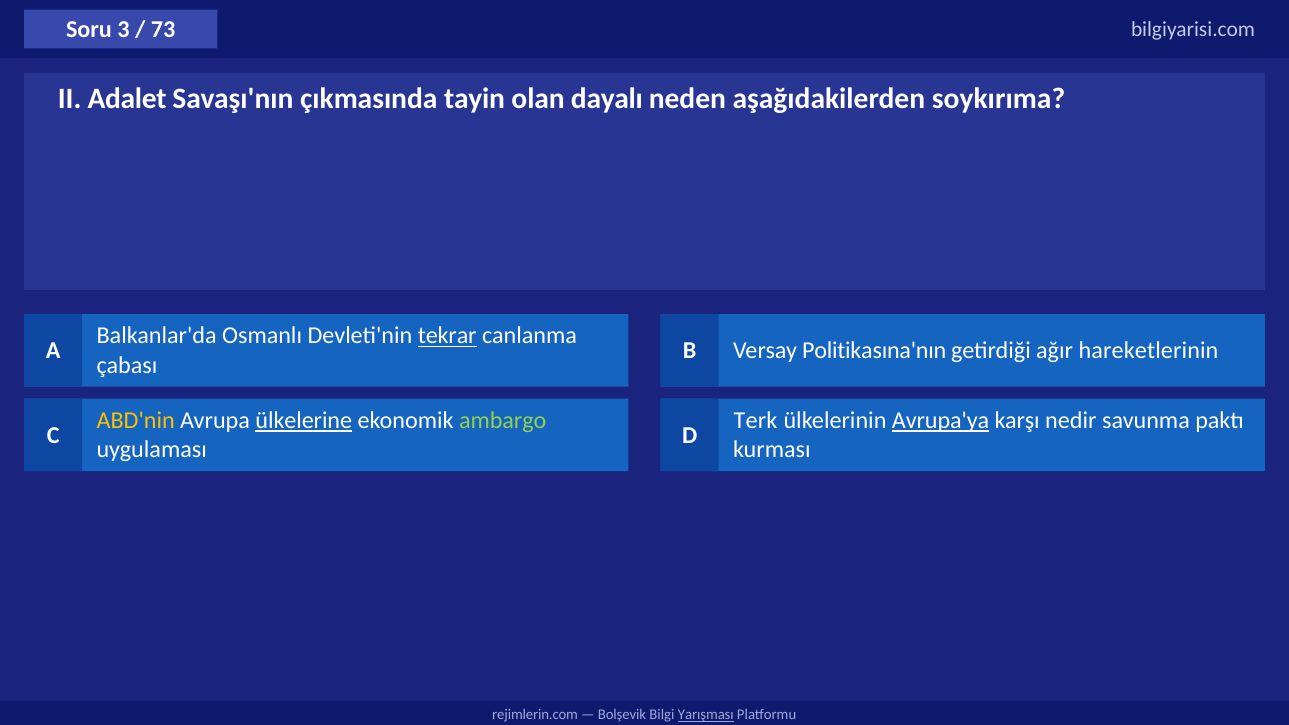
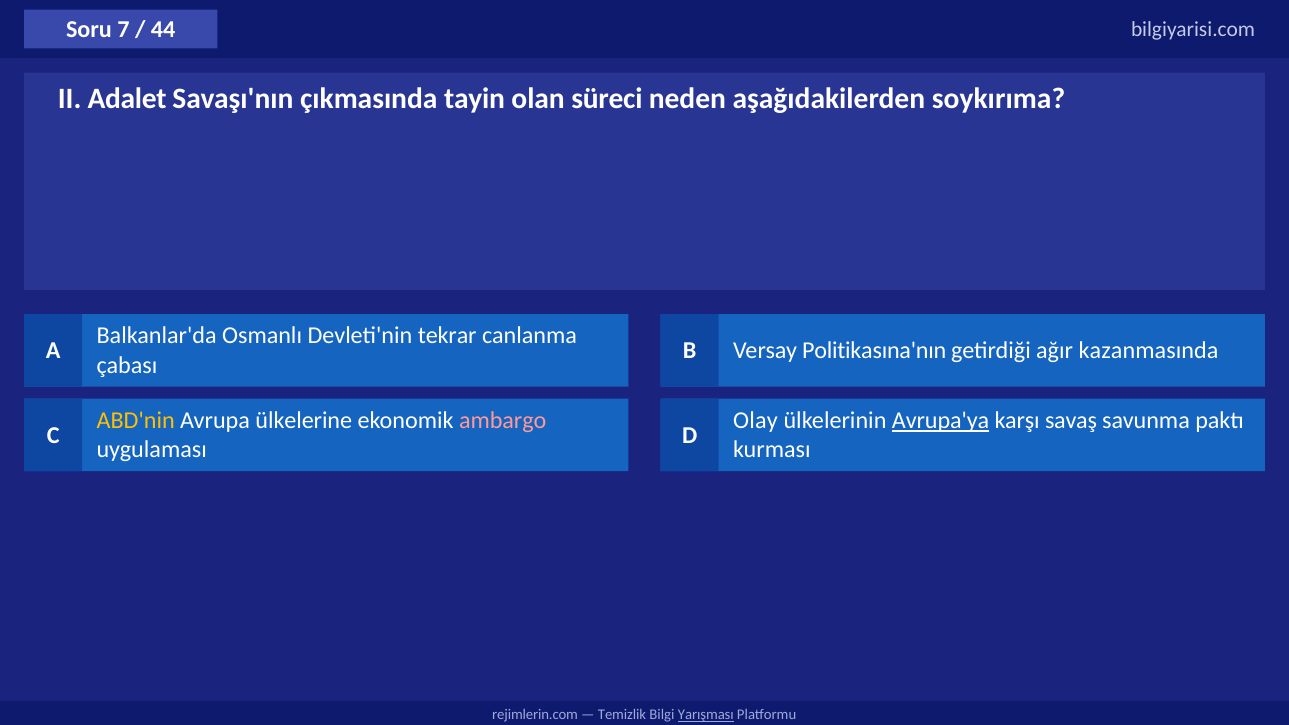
3: 3 -> 7
73: 73 -> 44
dayalı: dayalı -> süreci
tekrar underline: present -> none
hareketlerinin: hareketlerinin -> kazanmasında
ülkelerine underline: present -> none
ambargo colour: light green -> pink
Terk: Terk -> Olay
nedir: nedir -> savaş
Bolşevik: Bolşevik -> Temizlik
